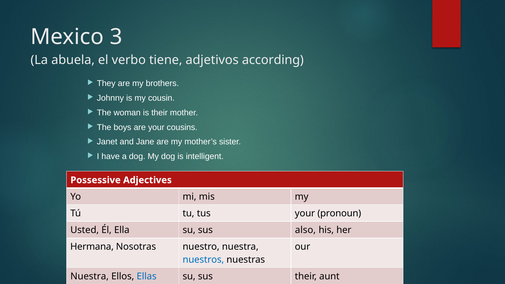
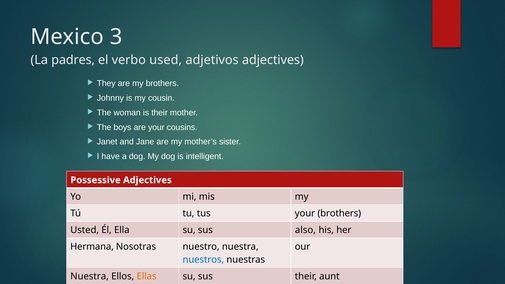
abuela: abuela -> padres
tiene: tiene -> used
adjetivos according: according -> adjectives
your pronoun: pronoun -> brothers
Ellas colour: blue -> orange
